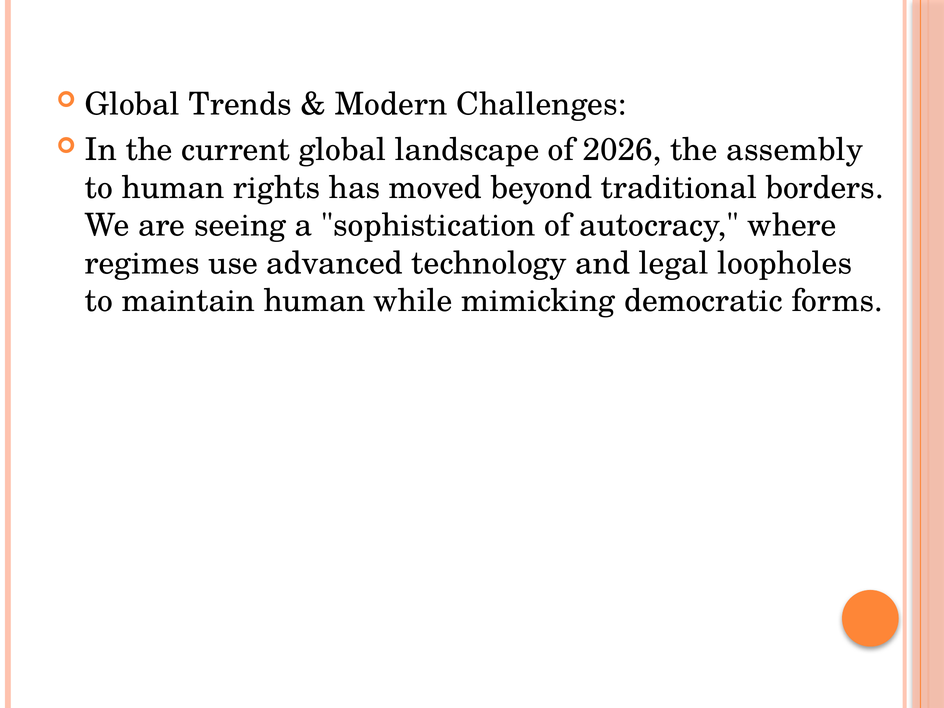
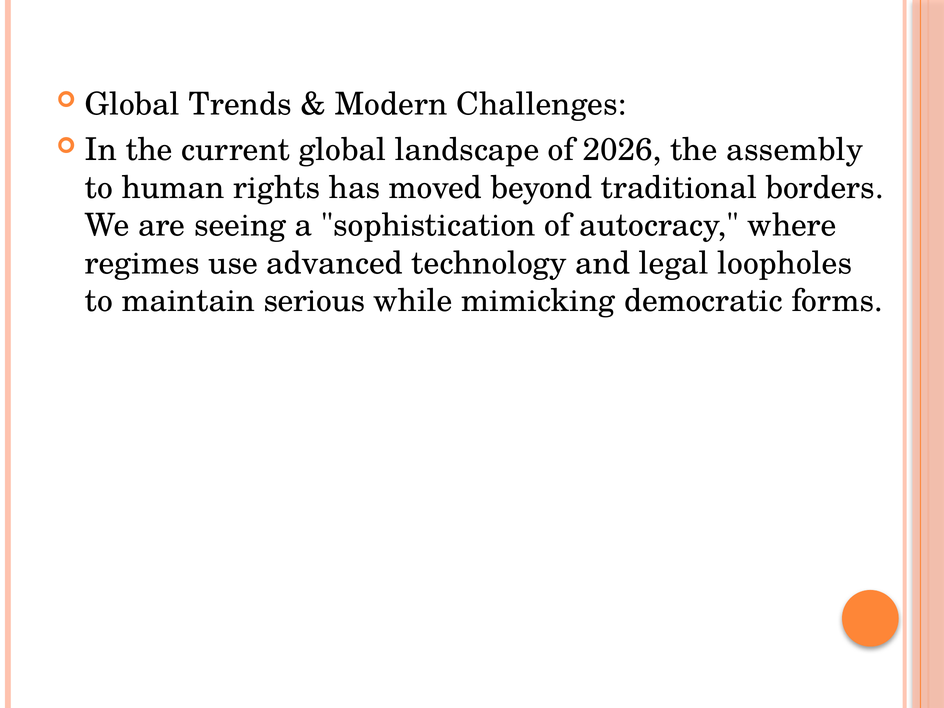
maintain human: human -> serious
